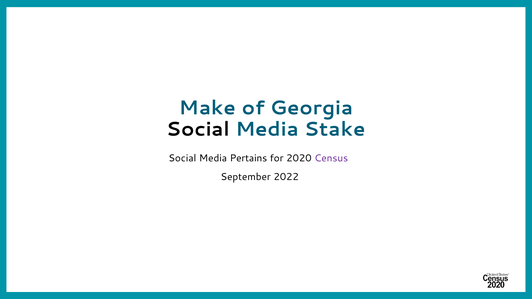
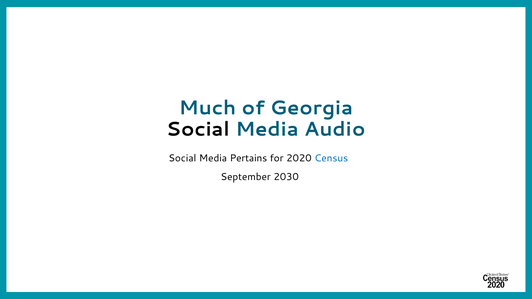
Make: Make -> Much
Stake: Stake -> Audio
Census colour: purple -> blue
2022: 2022 -> 2030
